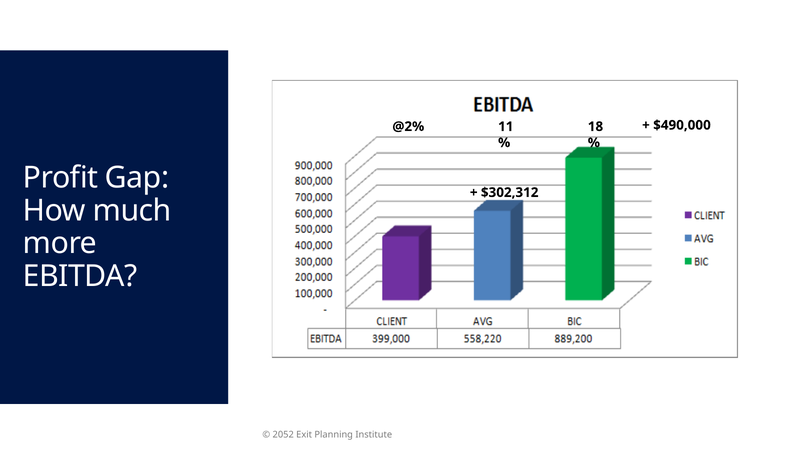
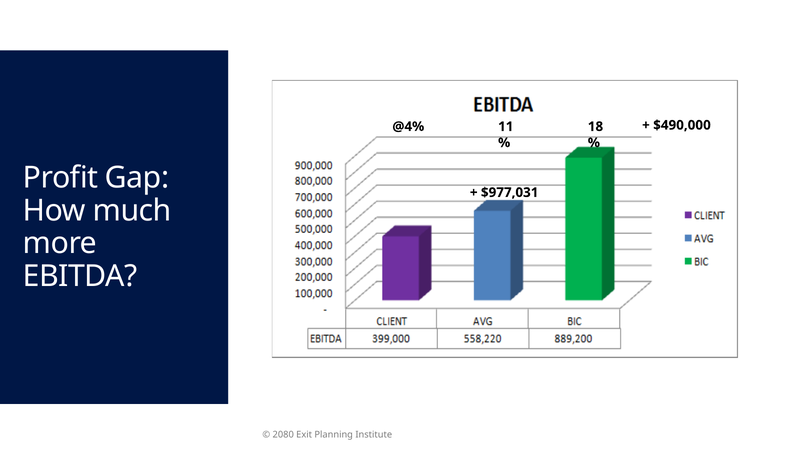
@2%: @2% -> @4%
$302,312: $302,312 -> $977,031
2052: 2052 -> 2080
